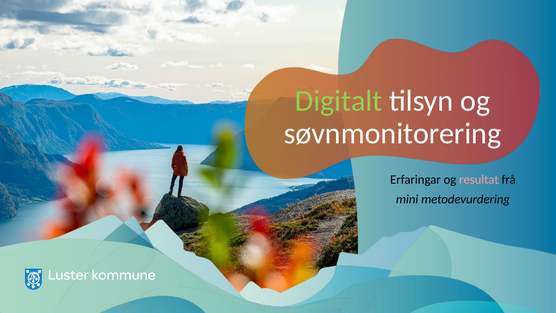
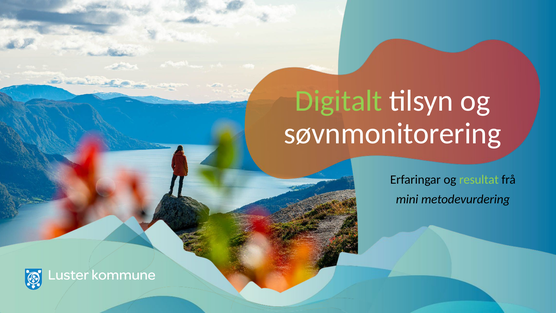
resultat colour: pink -> light green
